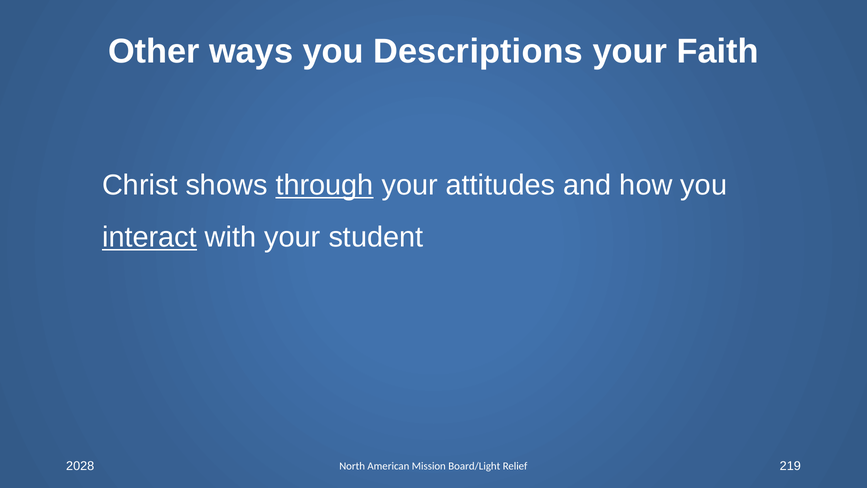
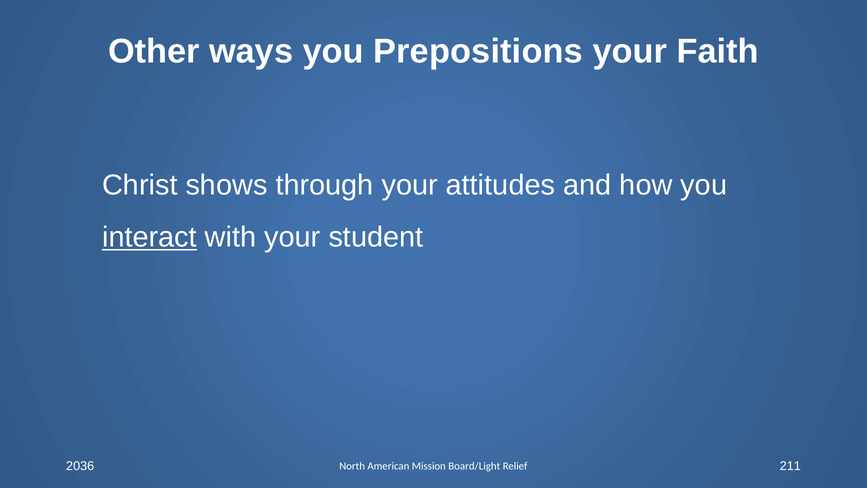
Descriptions: Descriptions -> Prepositions
through underline: present -> none
2028: 2028 -> 2036
219: 219 -> 211
